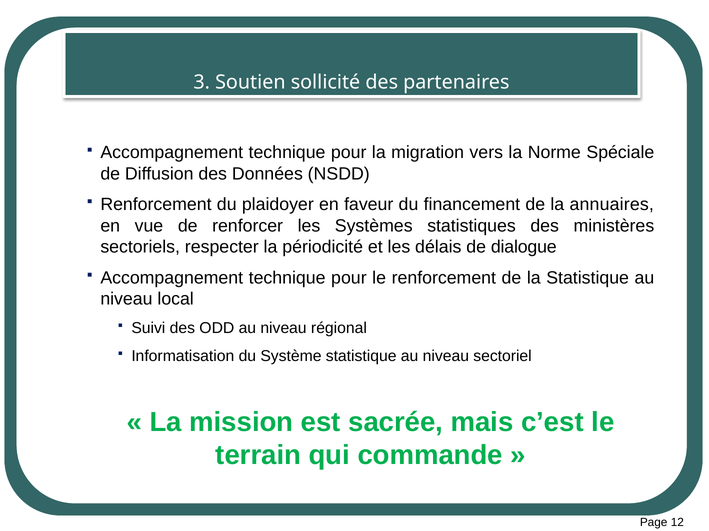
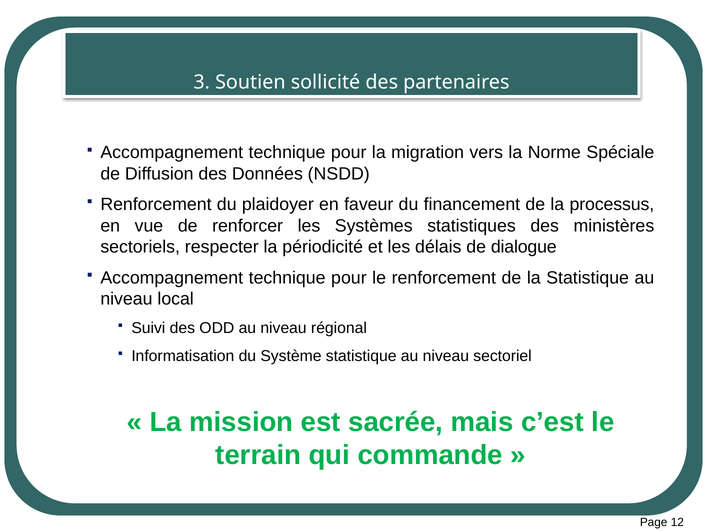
annuaires: annuaires -> processus
